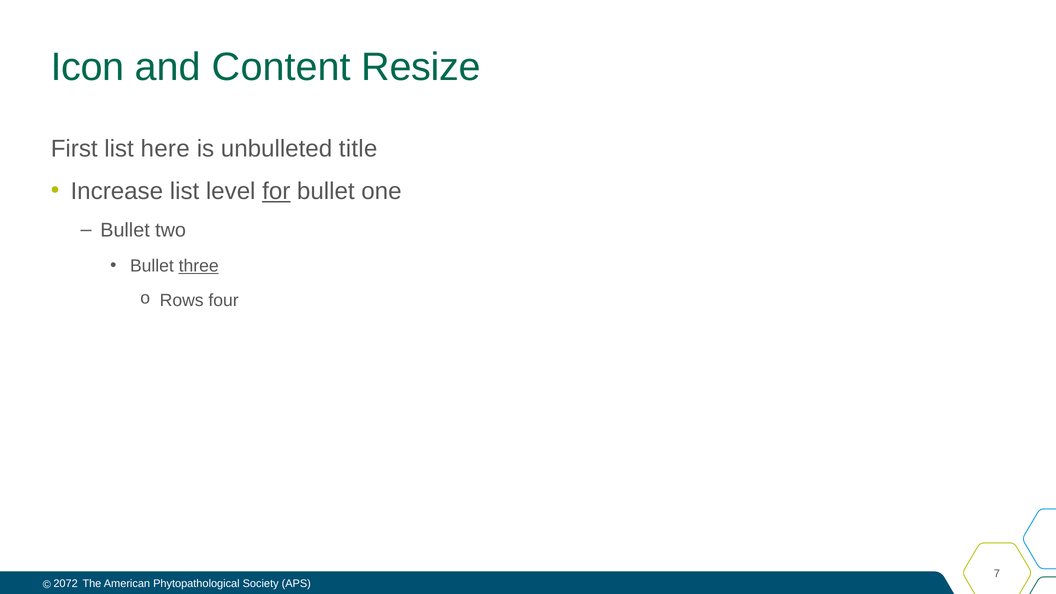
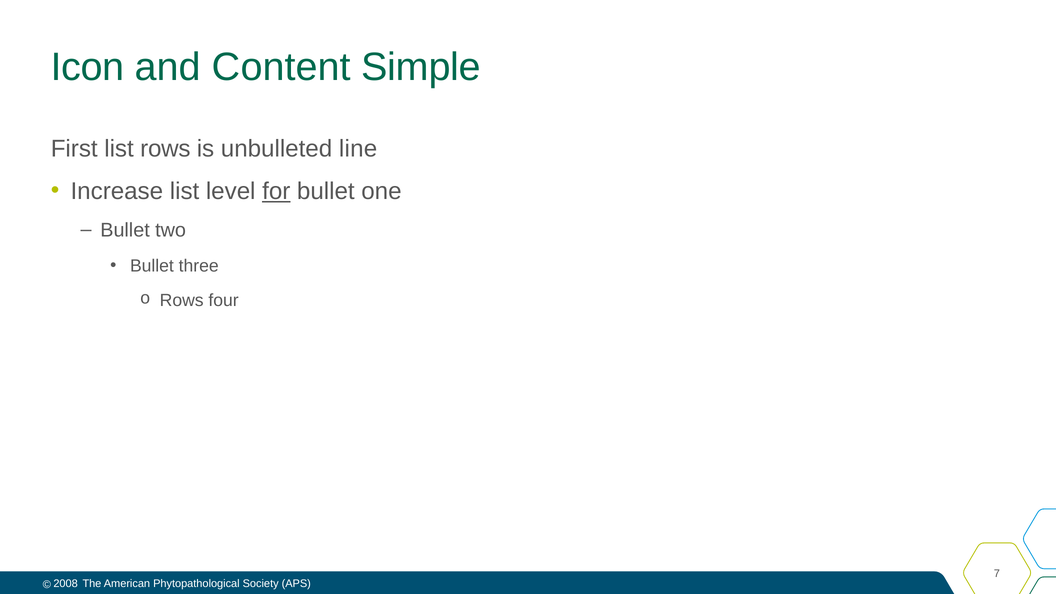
Resize: Resize -> Simple
list here: here -> rows
title: title -> line
three underline: present -> none
2072: 2072 -> 2008
